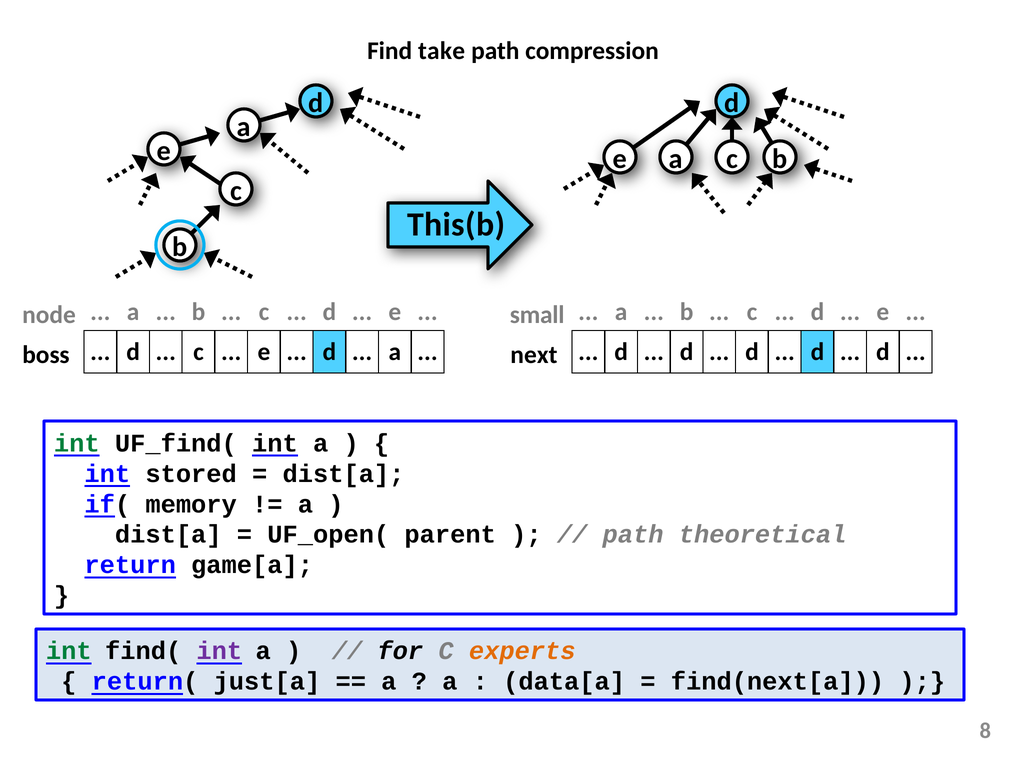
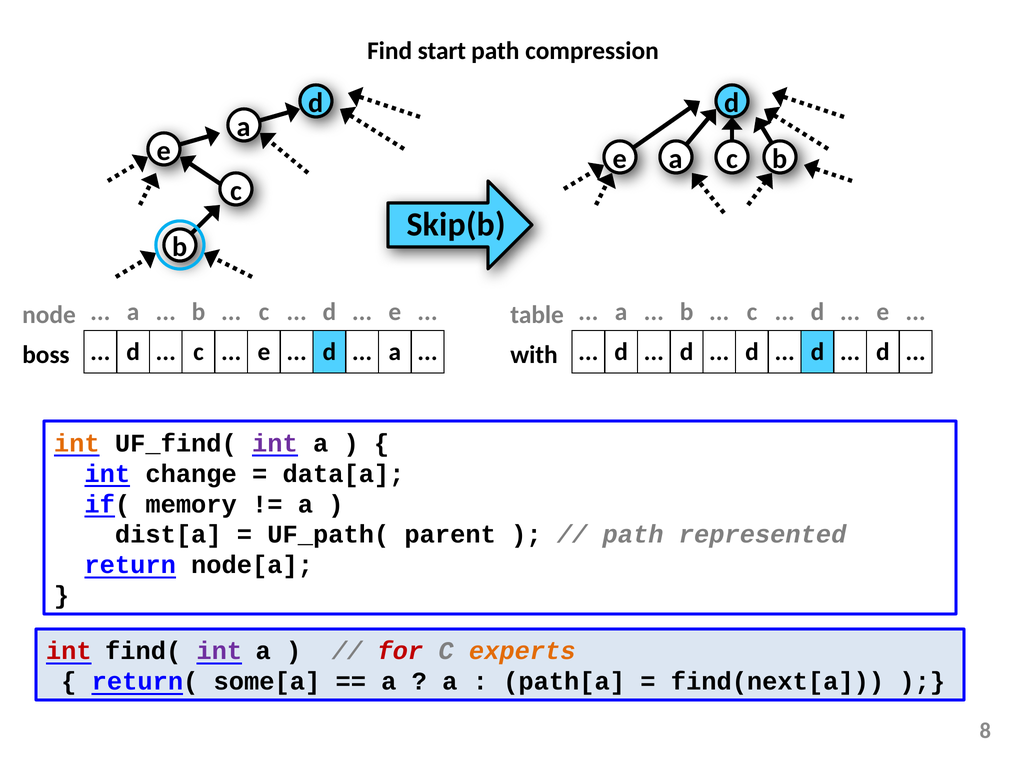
take: take -> start
This(b: This(b -> Skip(b
small: small -> table
next: next -> with
int at (77, 443) colour: green -> orange
int at (275, 443) colour: black -> purple
stored: stored -> change
dist[a at (344, 474): dist[a -> data[a
UF_open(: UF_open( -> UF_path(
theoretical: theoretical -> represented
game[a: game[a -> node[a
int at (69, 651) colour: green -> red
for colour: black -> red
just[a: just[a -> some[a
data[a: data[a -> path[a
